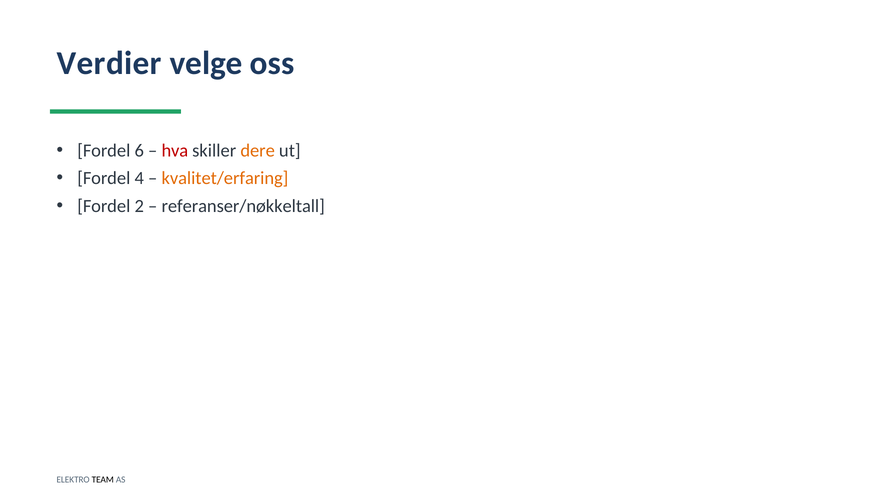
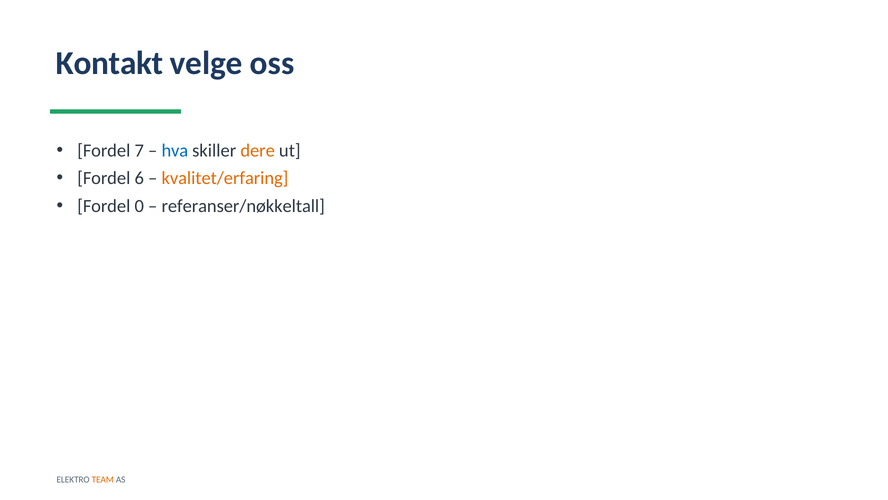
Verdier: Verdier -> Kontakt
6: 6 -> 7
hva colour: red -> blue
4: 4 -> 6
2: 2 -> 0
TEAM colour: black -> orange
